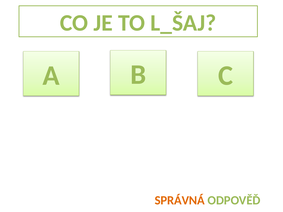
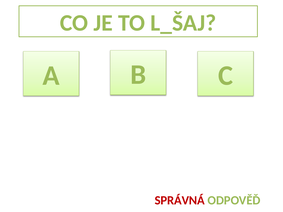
SPRÁVNÁ colour: orange -> red
